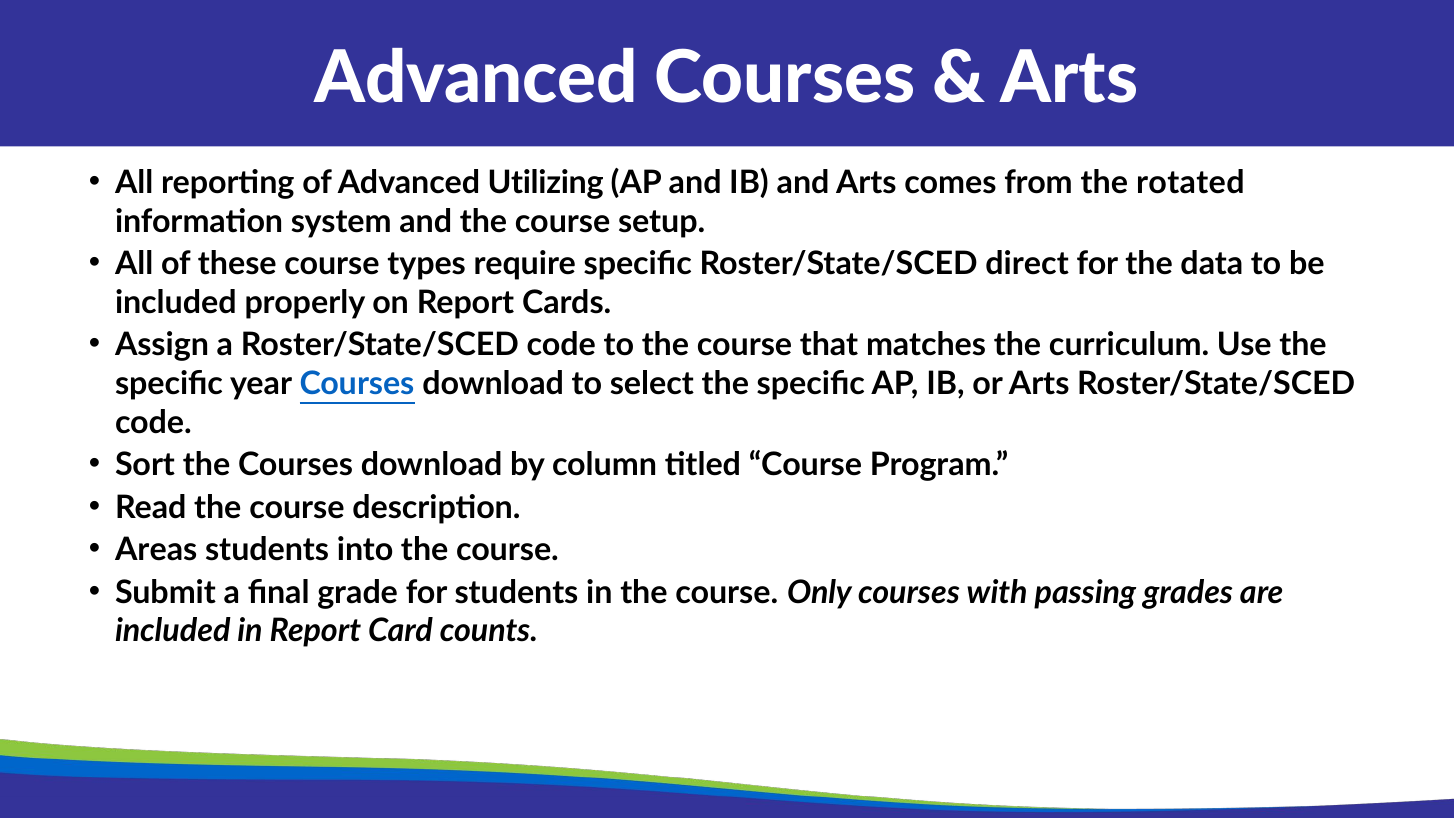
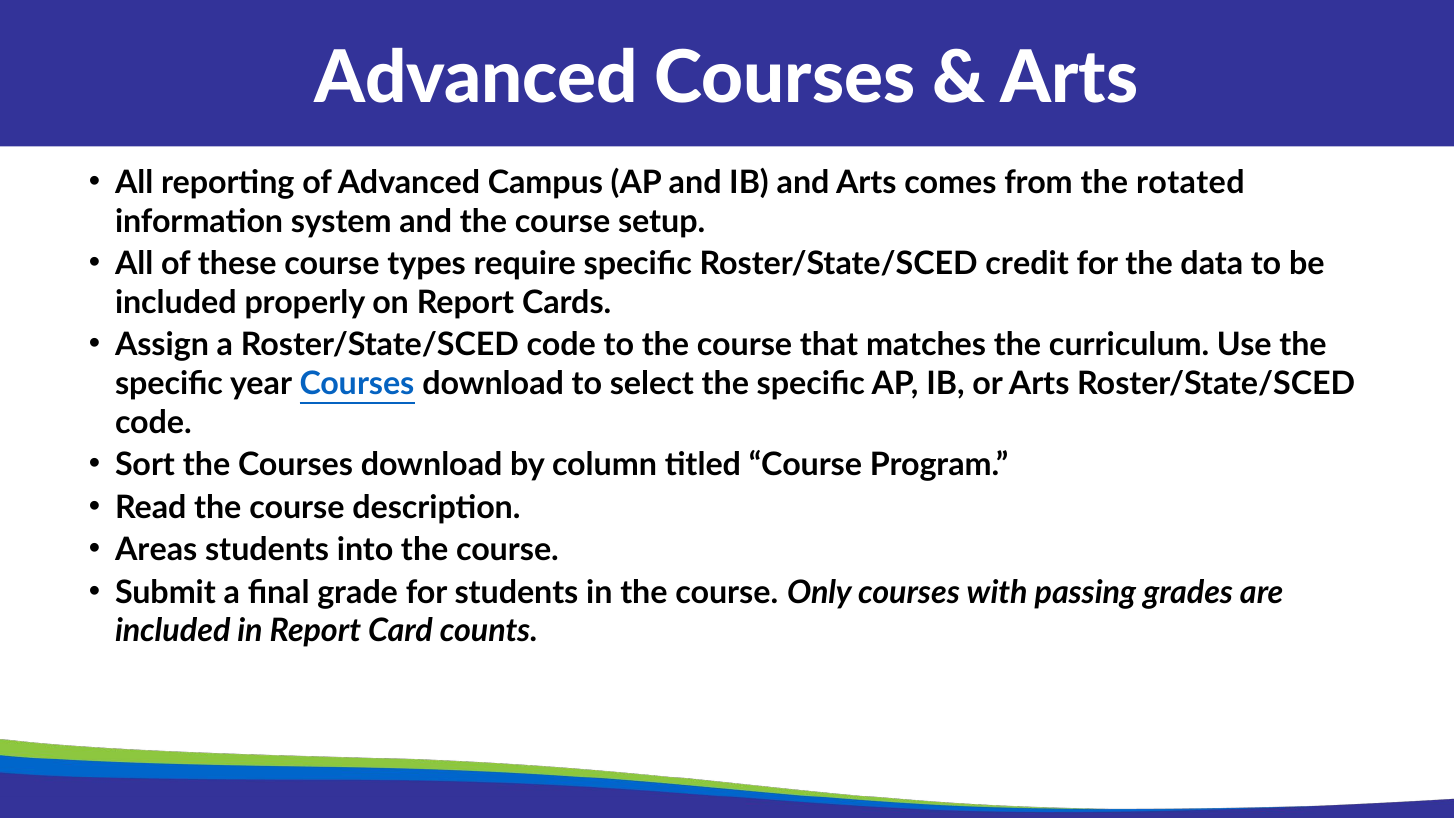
Utilizing: Utilizing -> Campus
direct: direct -> credit
